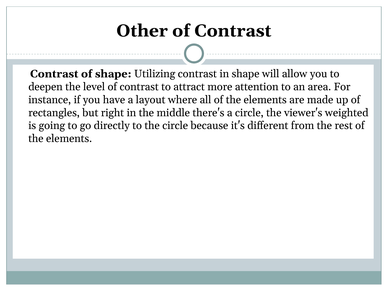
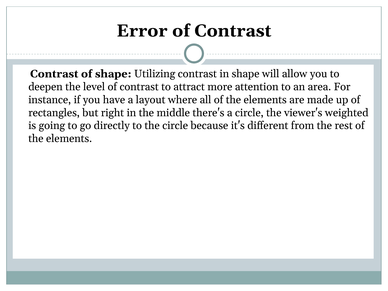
Other: Other -> Error
